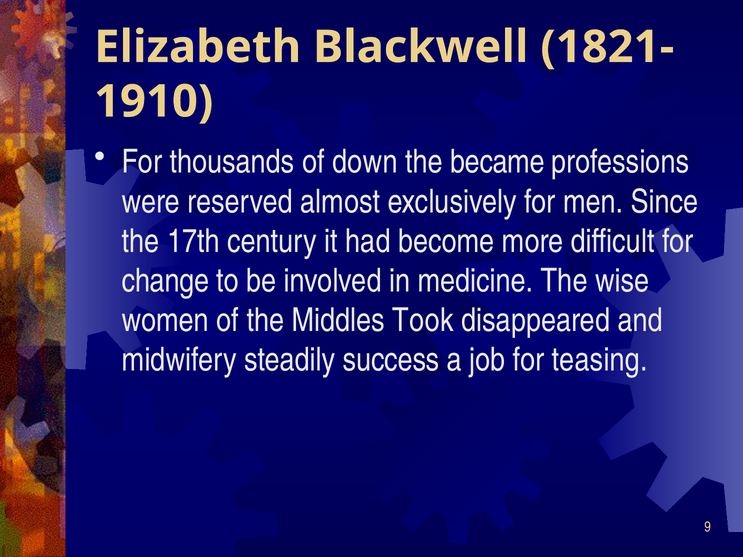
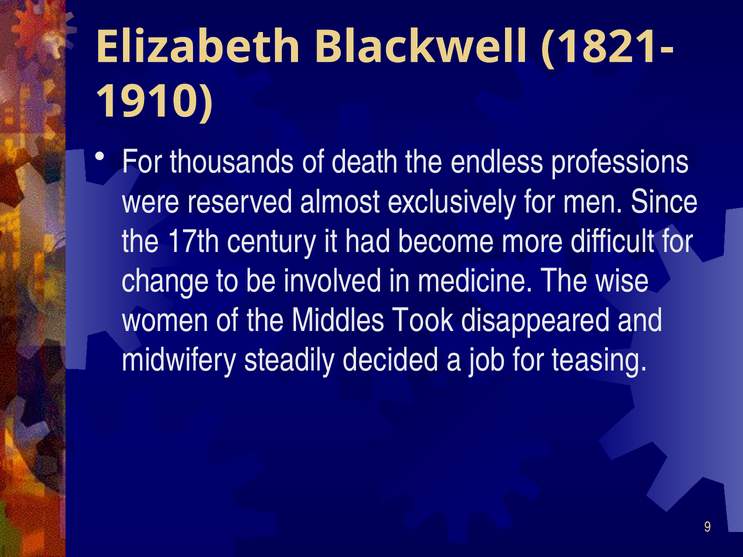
down: down -> death
became: became -> endless
success: success -> decided
